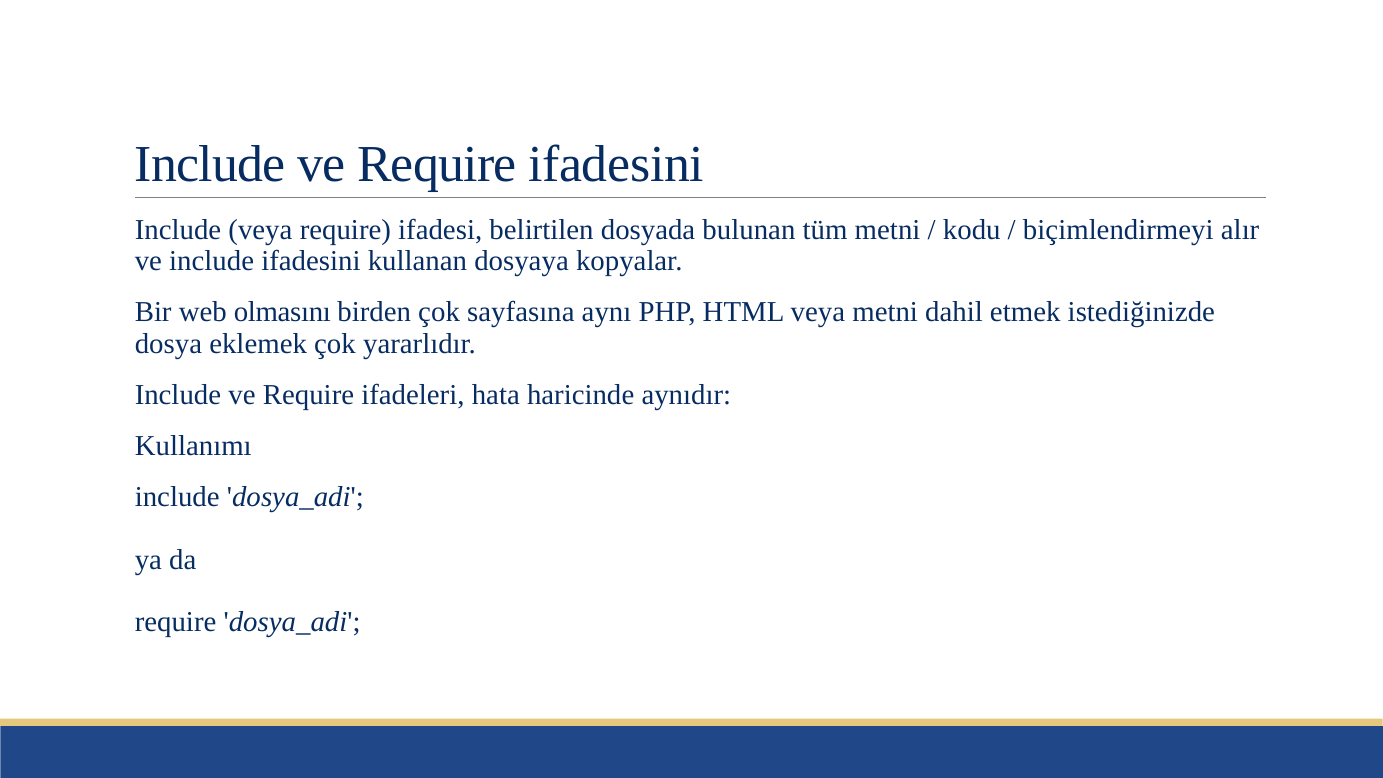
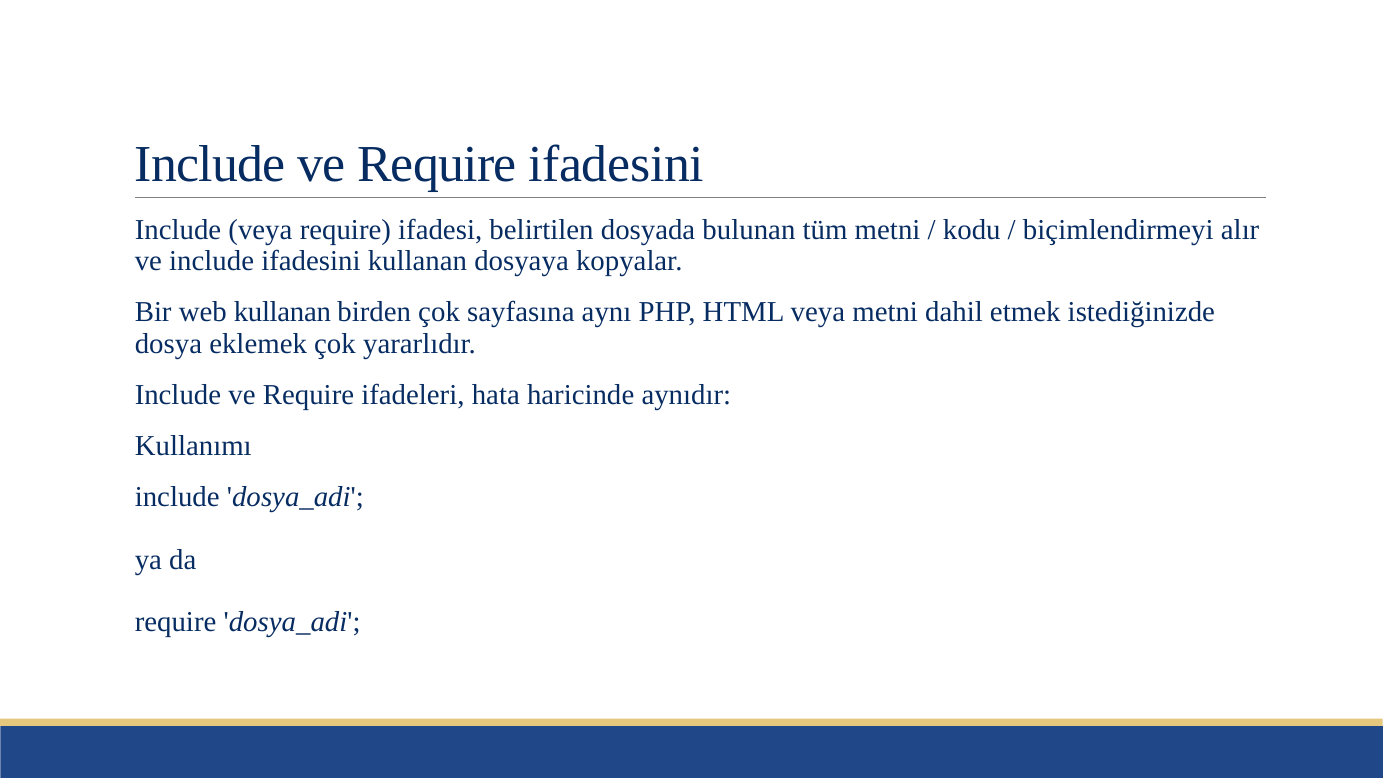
web olmasını: olmasını -> kullanan
